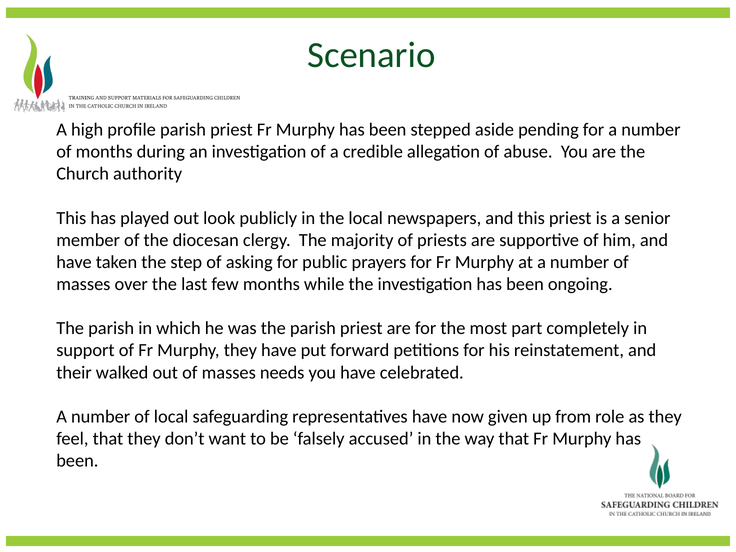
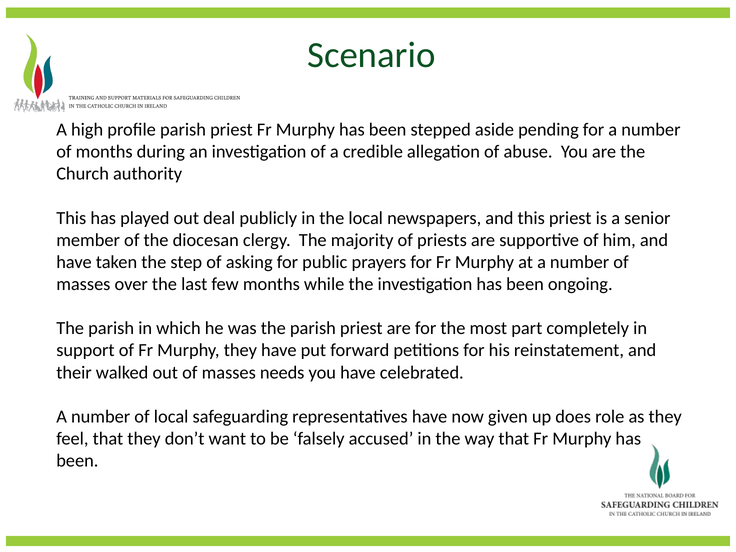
look: look -> deal
from: from -> does
